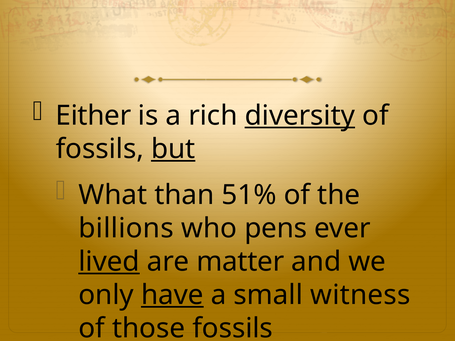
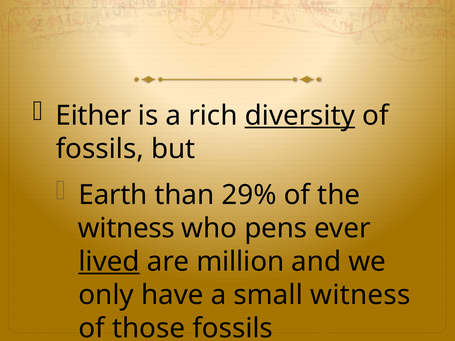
but underline: present -> none
What: What -> Earth
51%: 51% -> 29%
billions at (126, 228): billions -> witness
matter: matter -> million
have underline: present -> none
